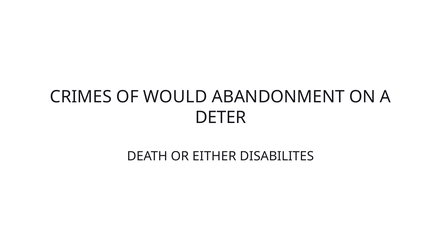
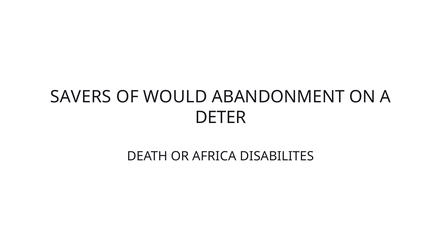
CRIMES: CRIMES -> SAVERS
EITHER: EITHER -> AFRICA
